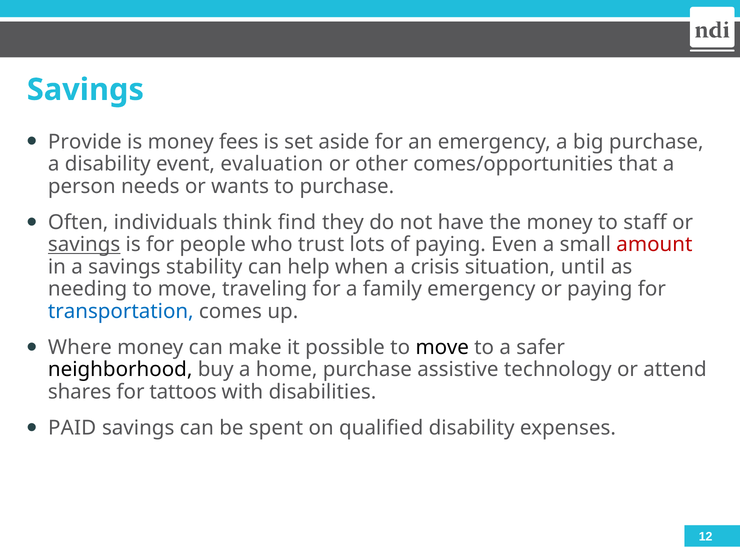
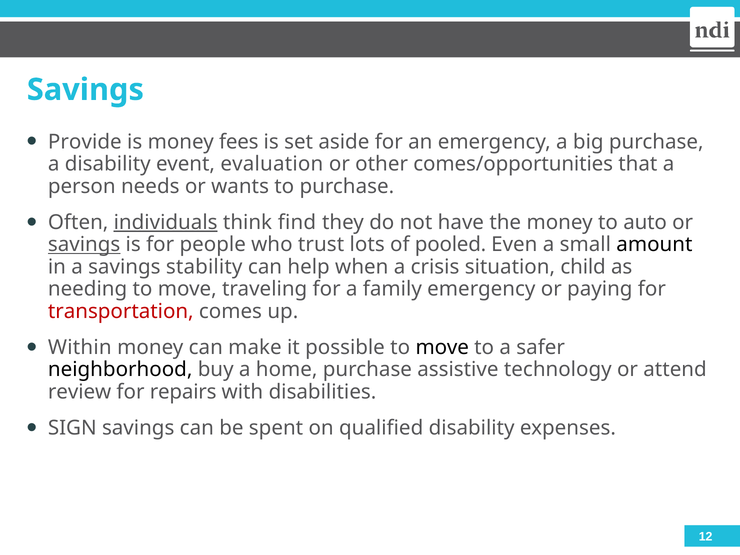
individuals underline: none -> present
staff: staff -> auto
of paying: paying -> pooled
amount colour: red -> black
until: until -> child
transportation colour: blue -> red
Where: Where -> Within
shares: shares -> review
tattoos: tattoos -> repairs
PAID: PAID -> SIGN
